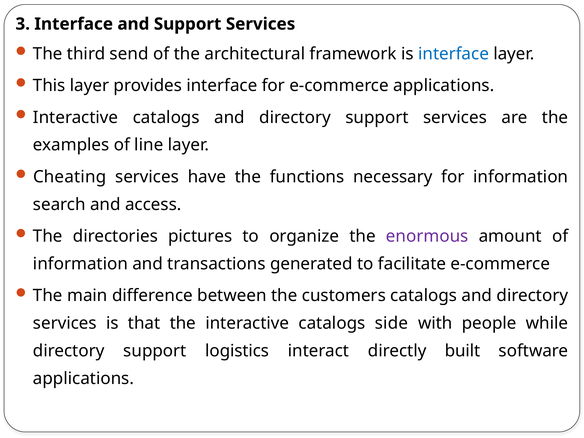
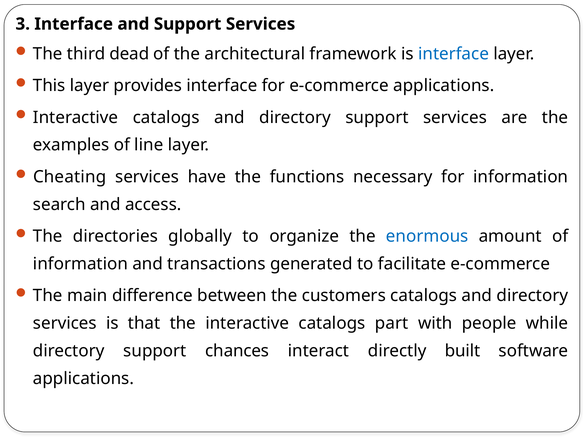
send: send -> dead
pictures: pictures -> globally
enormous colour: purple -> blue
side: side -> part
logistics: logistics -> chances
